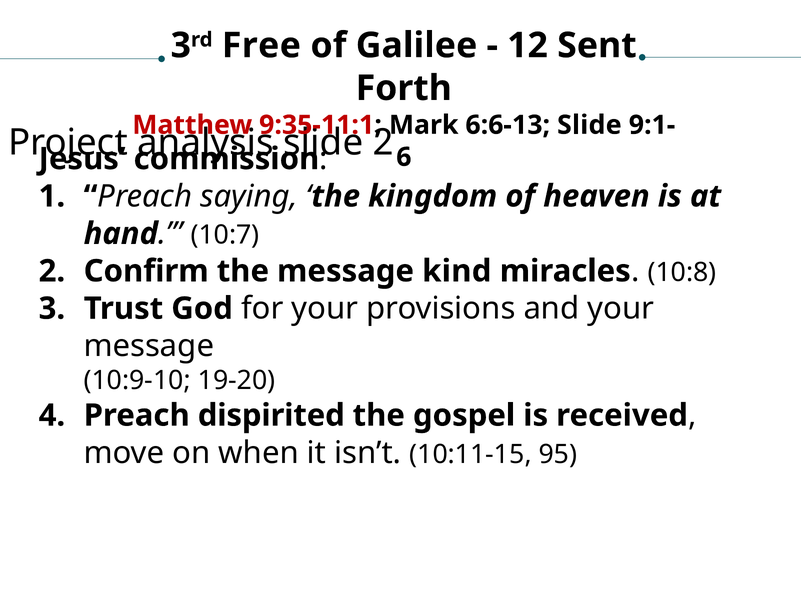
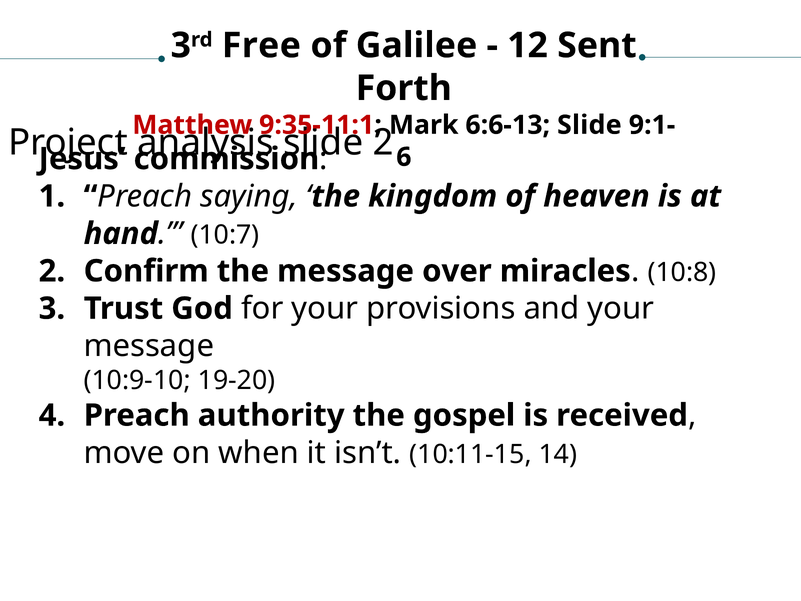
kind: kind -> over
dispirited: dispirited -> authority
95: 95 -> 14
